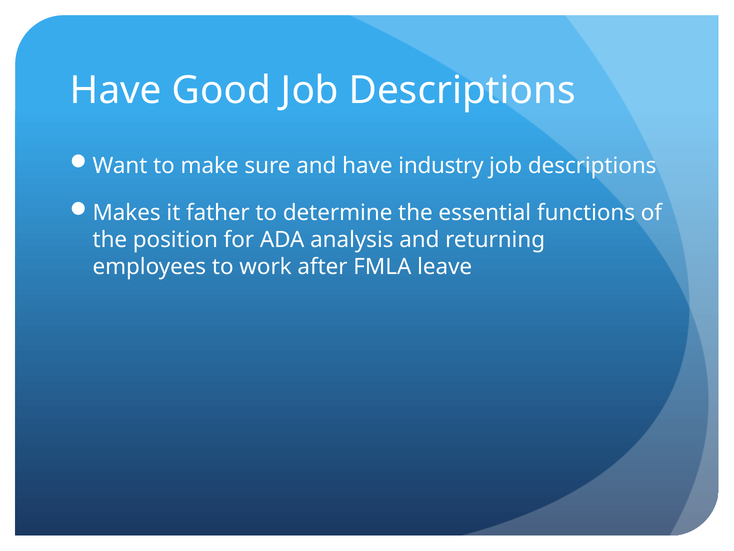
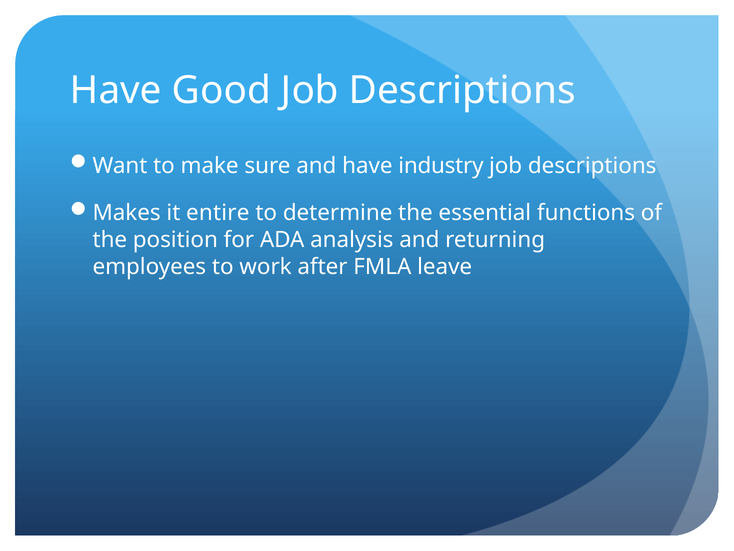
father: father -> entire
